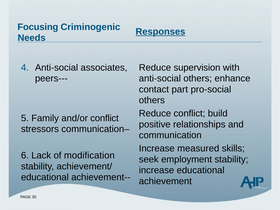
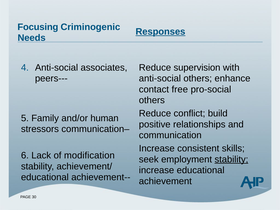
part: part -> free
and/or conflict: conflict -> human
measured: measured -> consistent
stability at (231, 159) underline: none -> present
